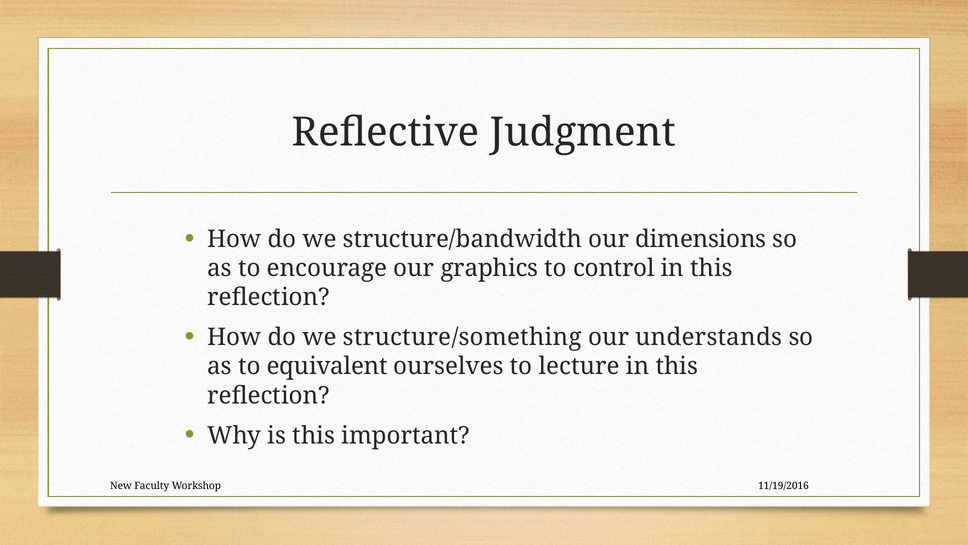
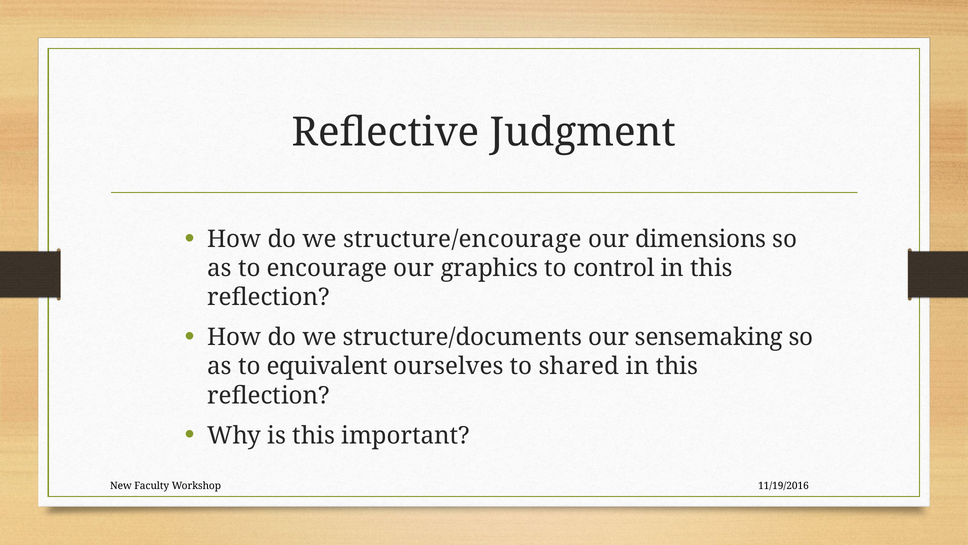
structure/bandwidth: structure/bandwidth -> structure/encourage
structure/something: structure/something -> structure/documents
understands: understands -> sensemaking
lecture: lecture -> shared
